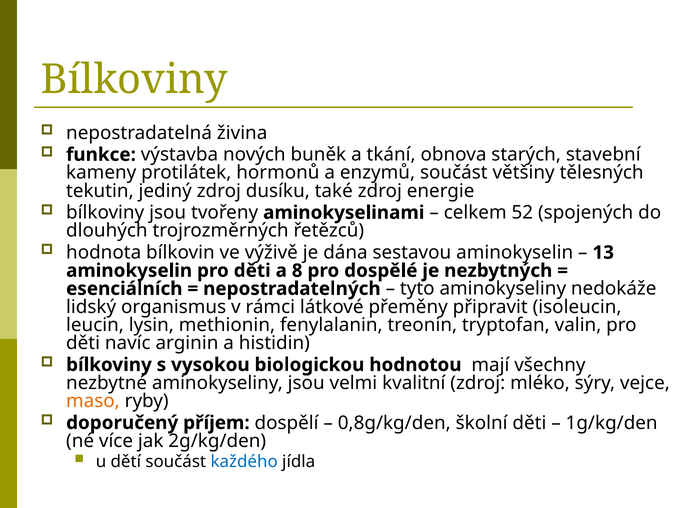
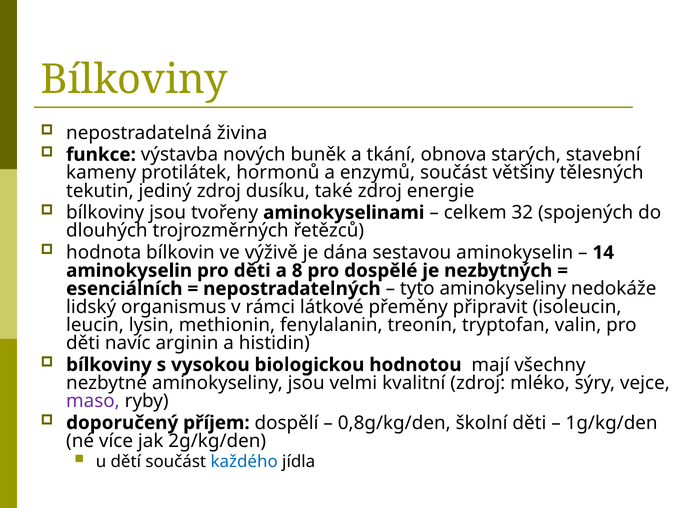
52: 52 -> 32
13: 13 -> 14
maso colour: orange -> purple
